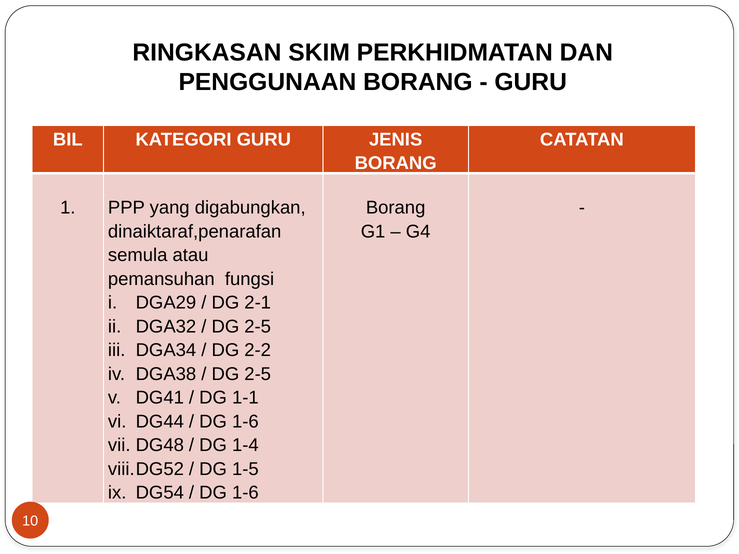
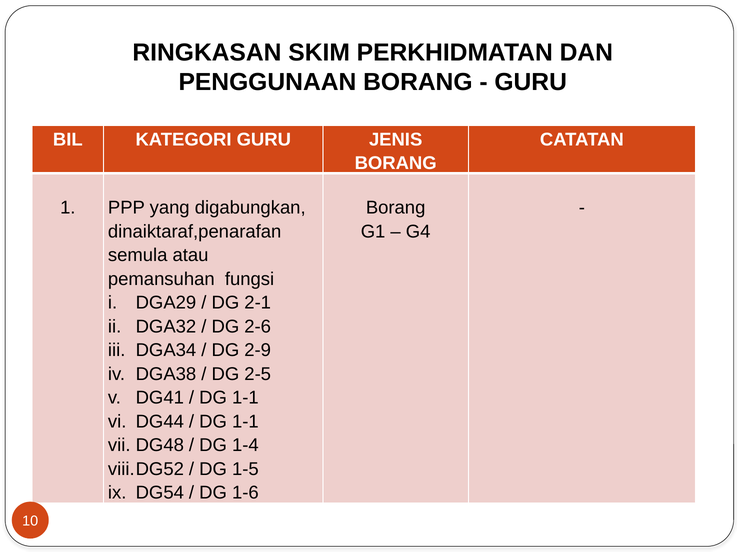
2-5 at (258, 327): 2-5 -> 2-6
2-2: 2-2 -> 2-9
1-6 at (245, 422): 1-6 -> 1-1
